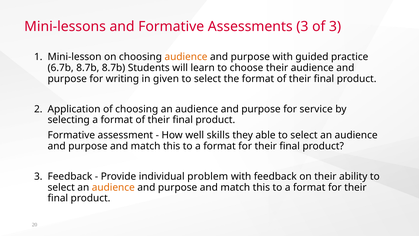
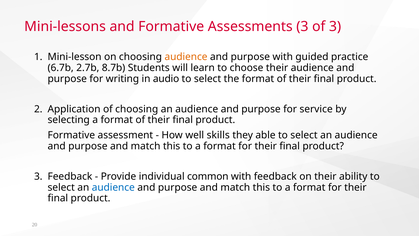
6.7b 8.7b: 8.7b -> 2.7b
given: given -> audio
problem: problem -> common
audience at (113, 187) colour: orange -> blue
